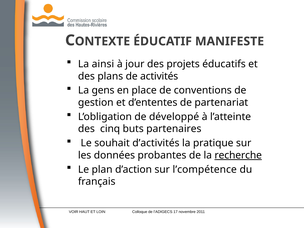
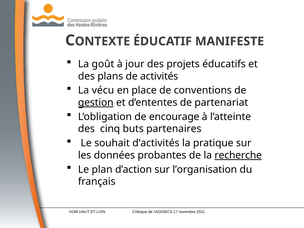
ainsi: ainsi -> goût
gens: gens -> vécu
gestion underline: none -> present
développé: développé -> encourage
l’compétence: l’compétence -> l’organisation
